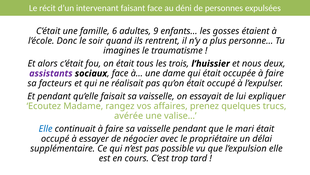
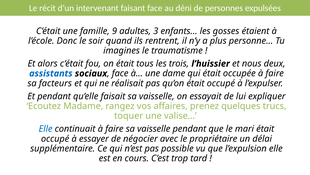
6: 6 -> 9
9: 9 -> 3
assistants colour: purple -> blue
avérée: avérée -> toquer
